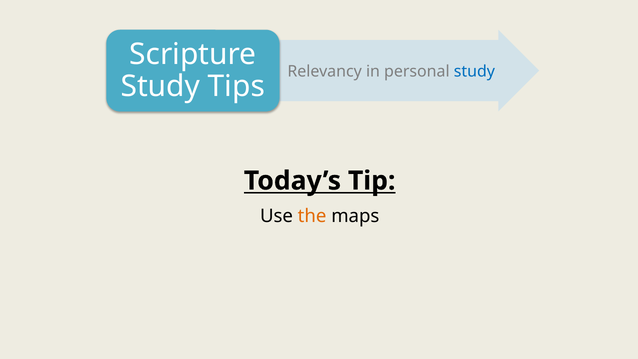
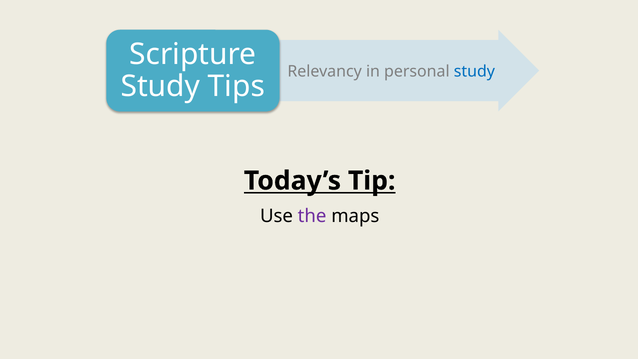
the colour: orange -> purple
